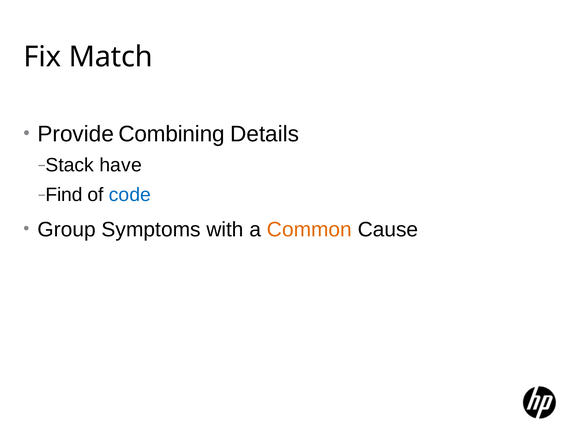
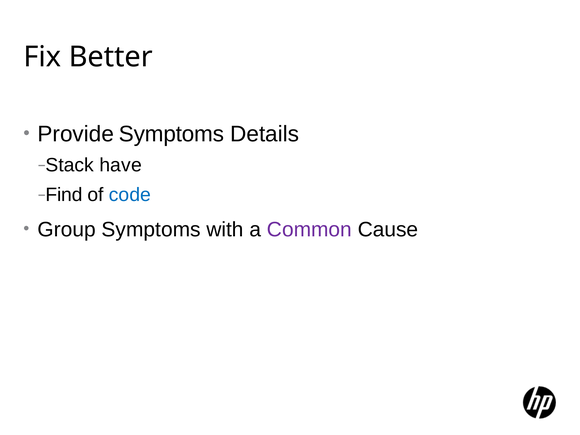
Match: Match -> Better
Provide Combining: Combining -> Symptoms
Common colour: orange -> purple
